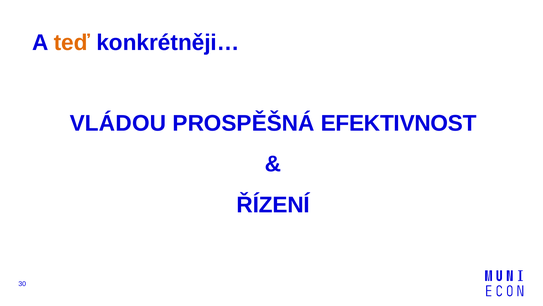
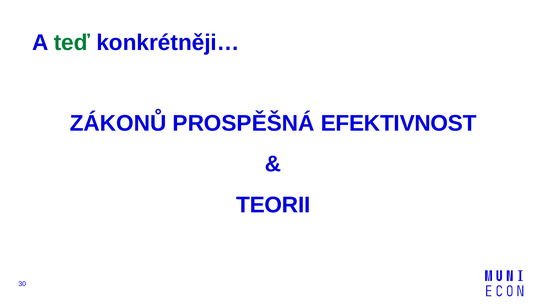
teď colour: orange -> green
VLÁDOU: VLÁDOU -> ZÁKONŮ
ŘÍZENÍ: ŘÍZENÍ -> TEORII
